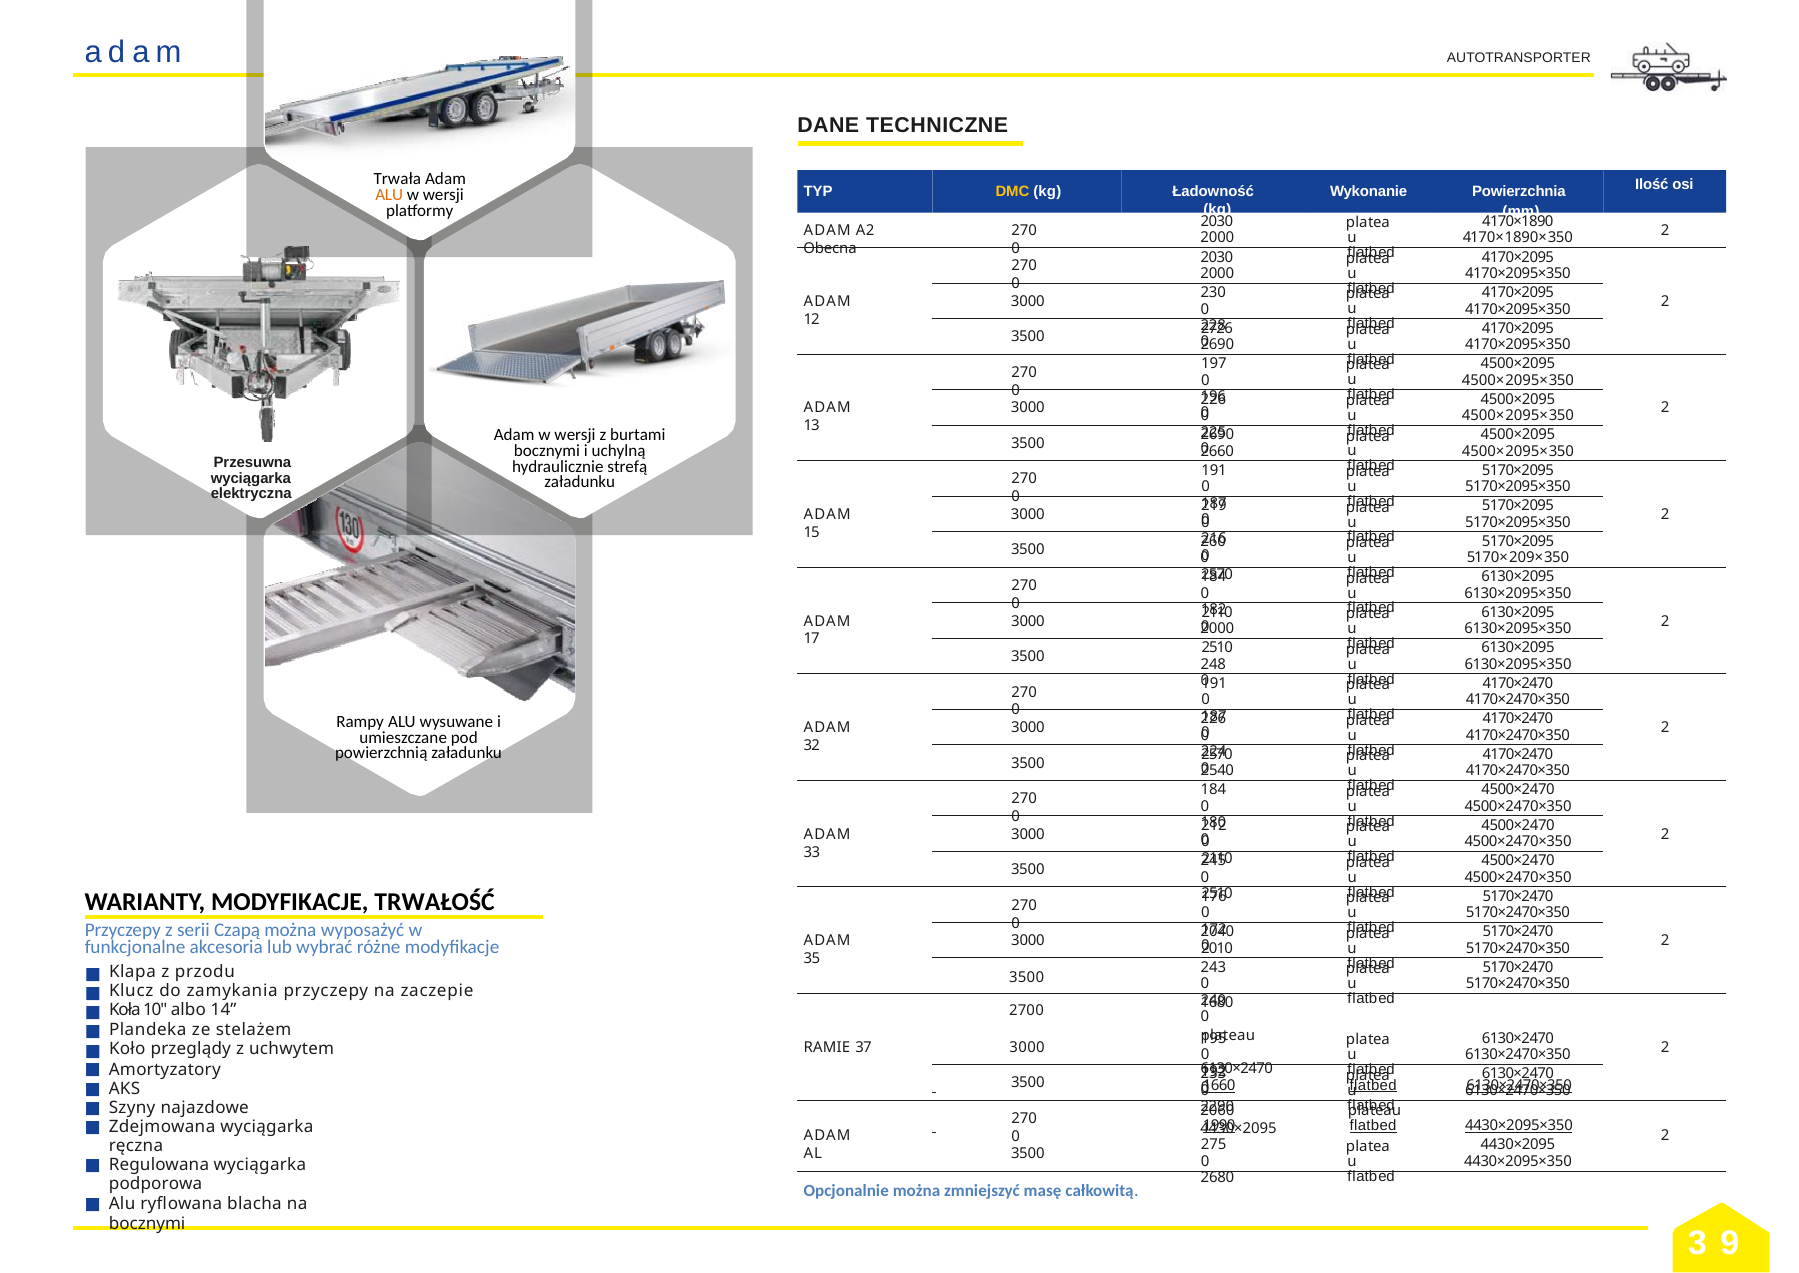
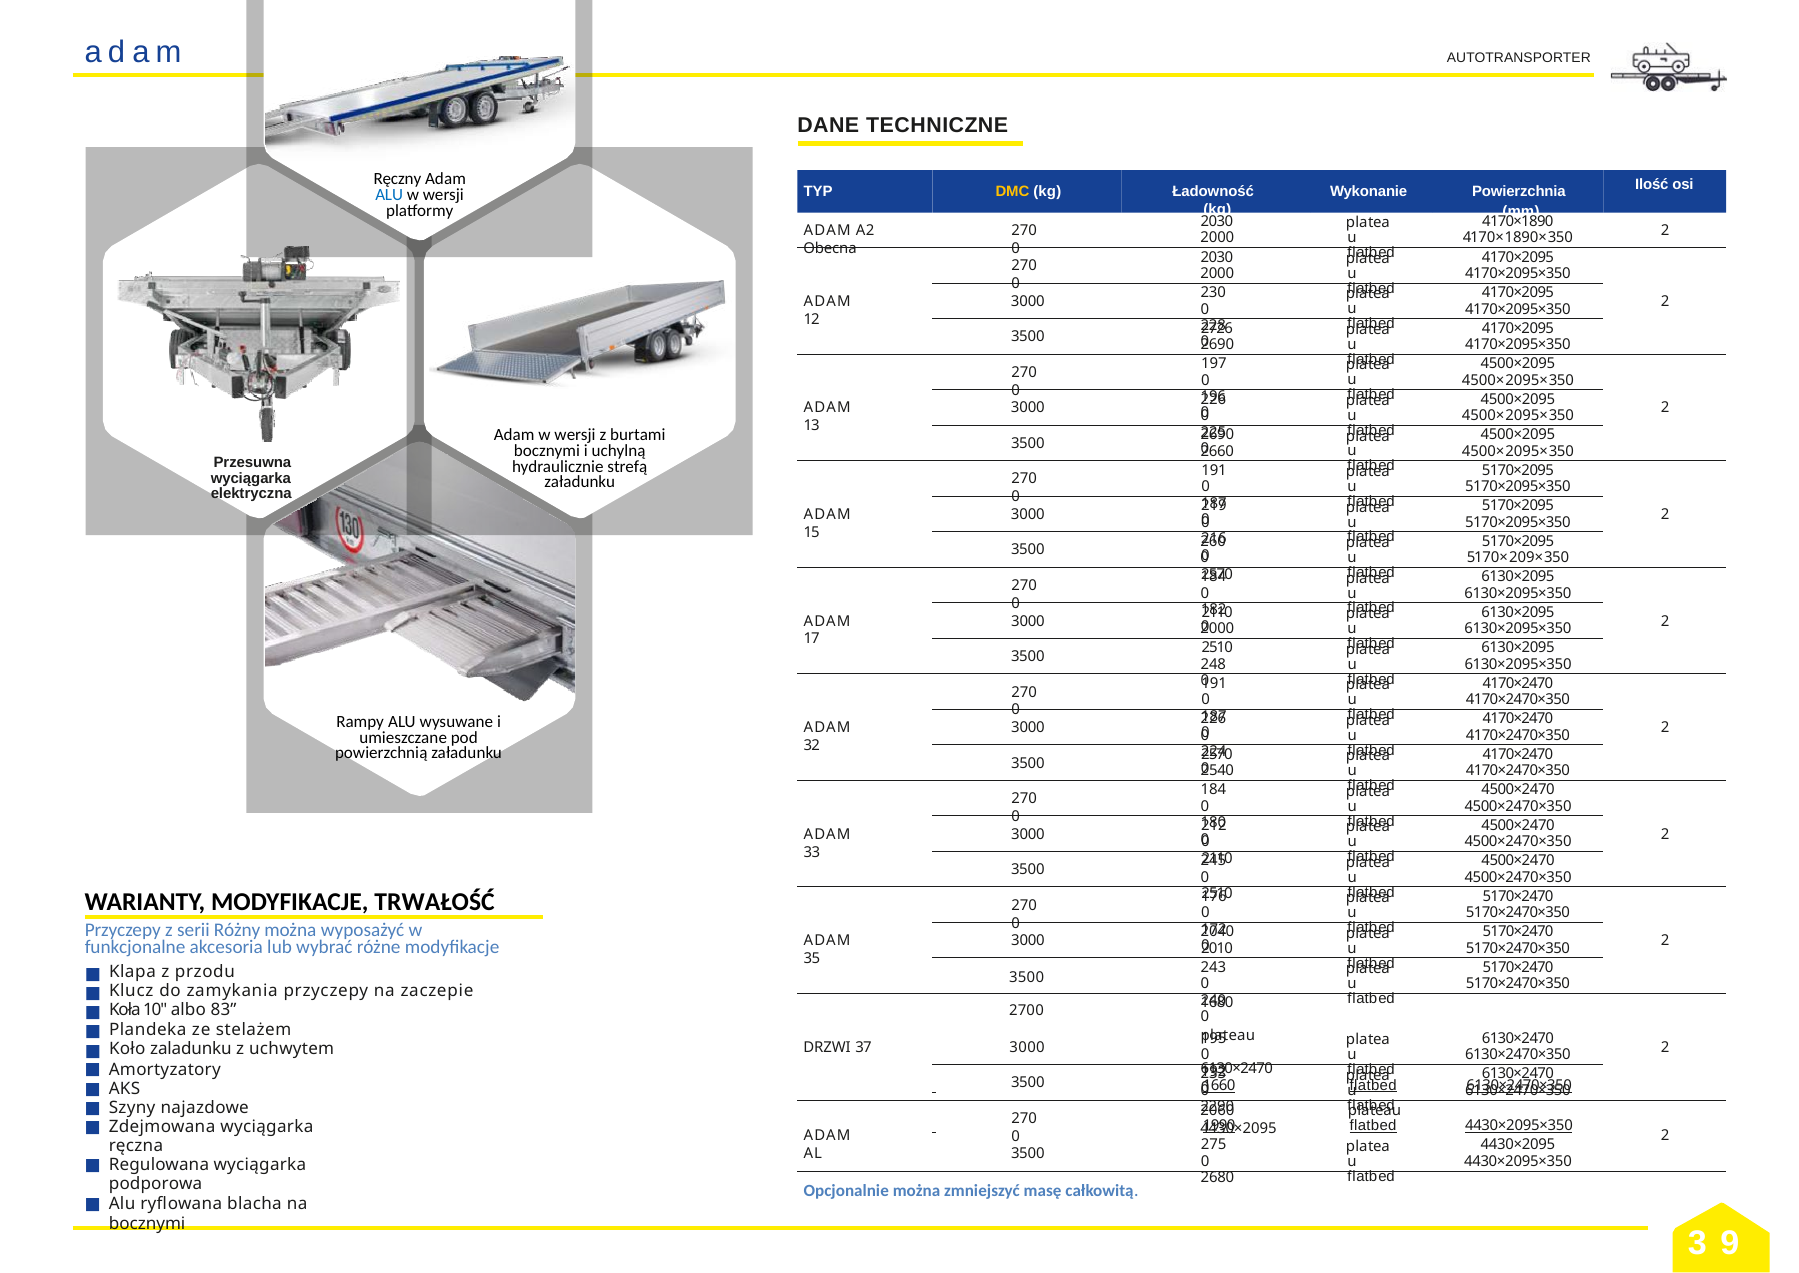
Trwała: Trwała -> Ręczny
ALU at (389, 195) colour: orange -> blue
Czapą: Czapą -> Różny
14: 14 -> 83
przeglądy: przeglądy -> zaladunku
RAMIE: RAMIE -> DRZWI
